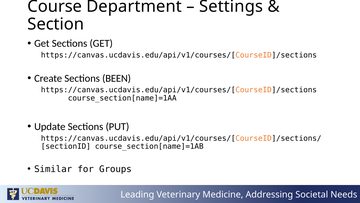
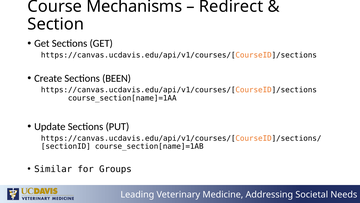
Department: Department -> Mechanisms
Settings: Settings -> Redirect
